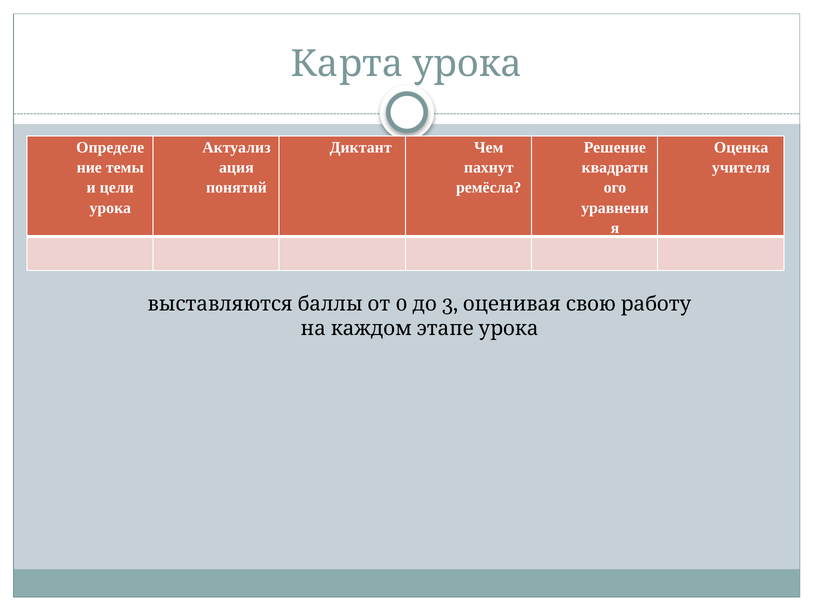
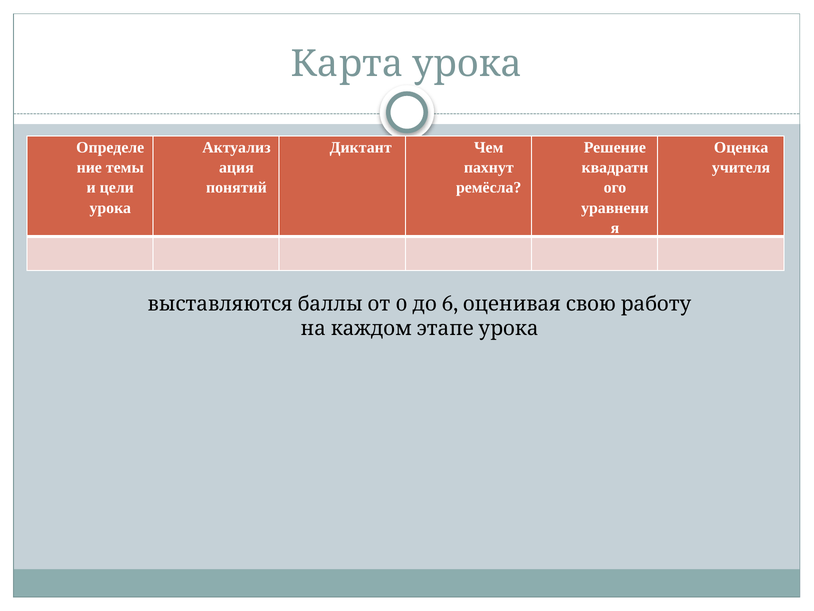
3: 3 -> 6
